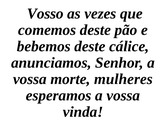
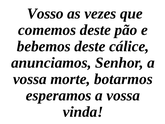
mulheres: mulheres -> botarmos
